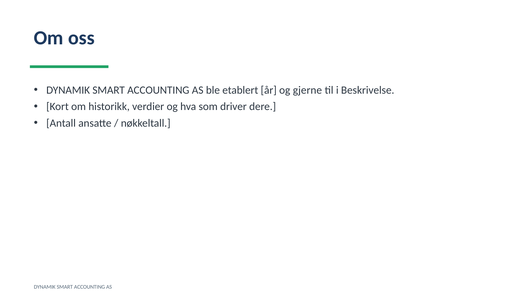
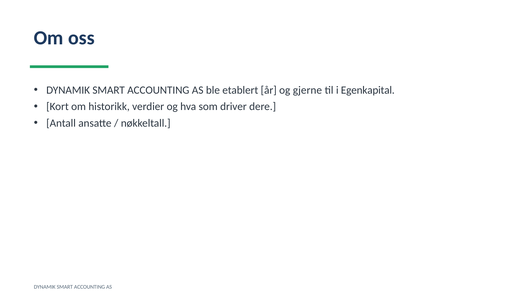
Beskrivelse: Beskrivelse -> Egenkapital
